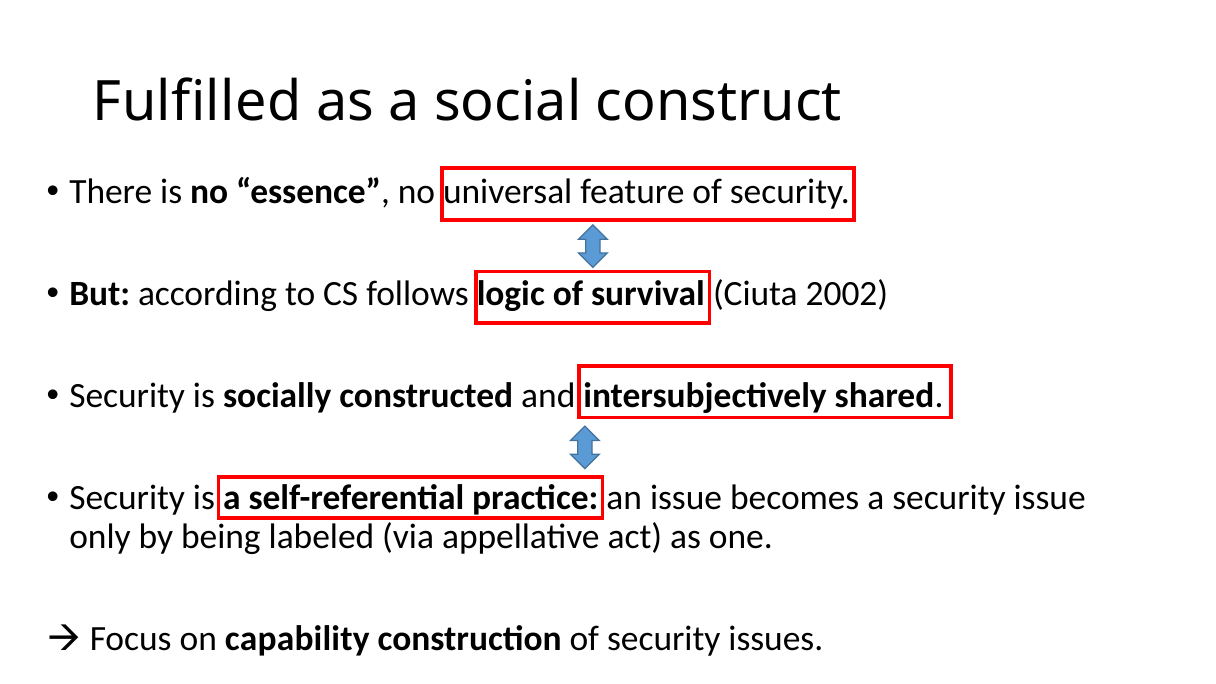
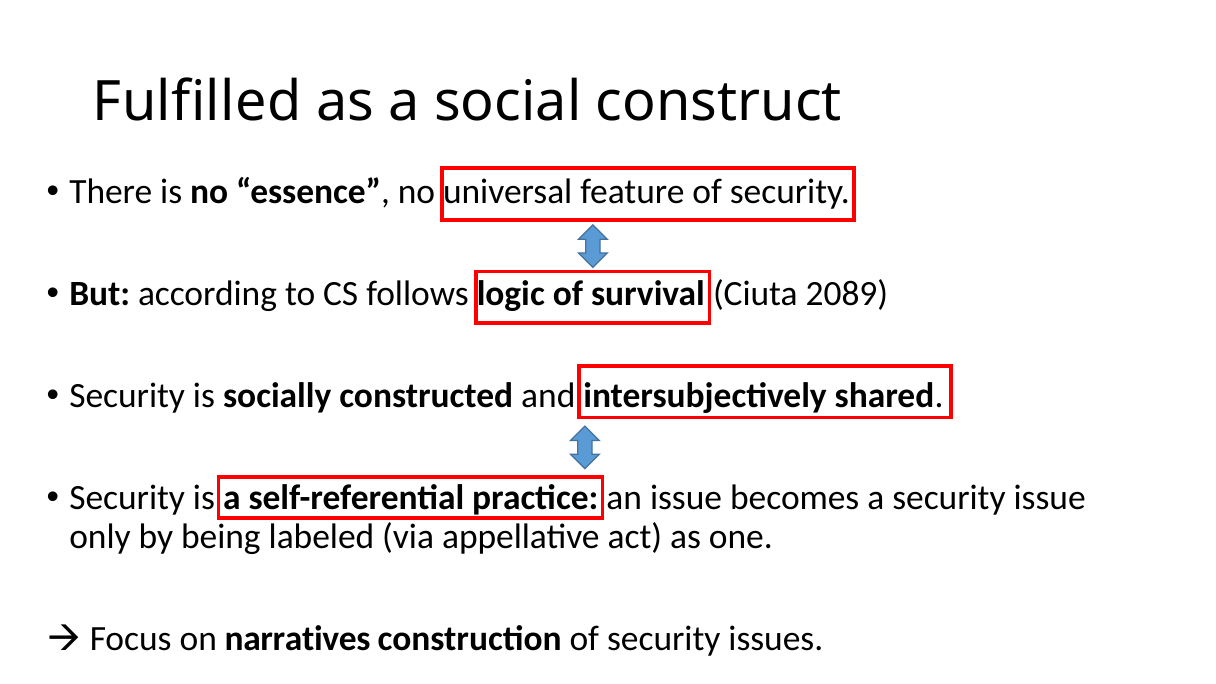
2002: 2002 -> 2089
capability: capability -> narratives
